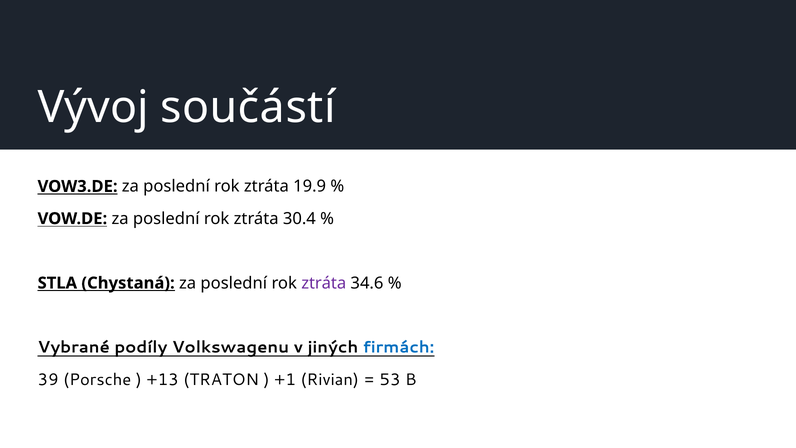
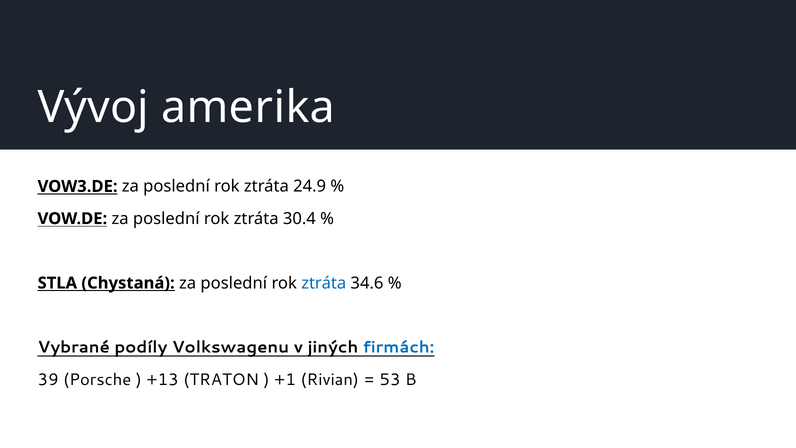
součástí: součástí -> amerika
19.9: 19.9 -> 24.9
ztráta at (324, 283) colour: purple -> blue
